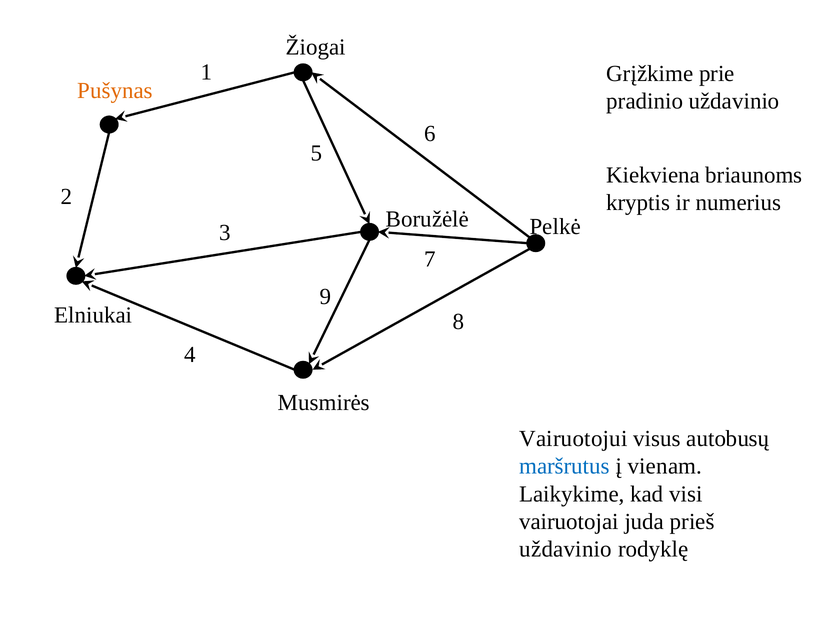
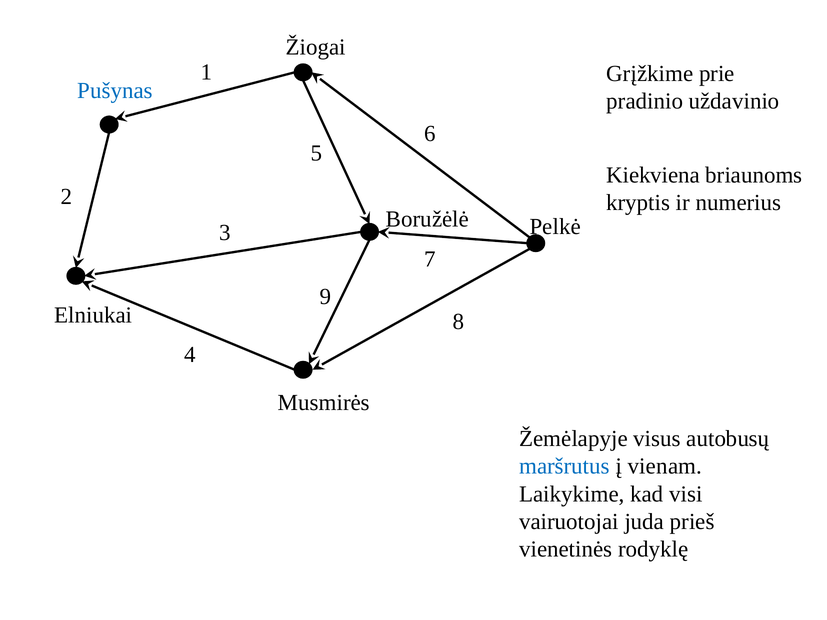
Pušynas colour: orange -> blue
Vairuotojui: Vairuotojui -> Žemėlapyje
uždavinio at (566, 549): uždavinio -> vienetinės
